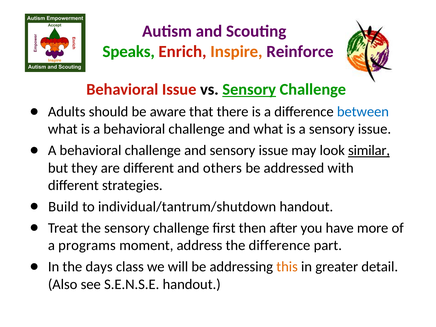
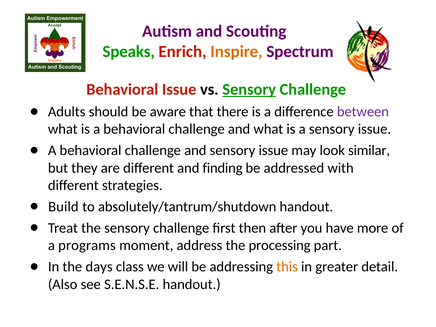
Reinforce: Reinforce -> Spectrum
between colour: blue -> purple
similar underline: present -> none
others: others -> finding
individual/tantrum/shutdown: individual/tantrum/shutdown -> absolutely/tantrum/shutdown
the difference: difference -> processing
